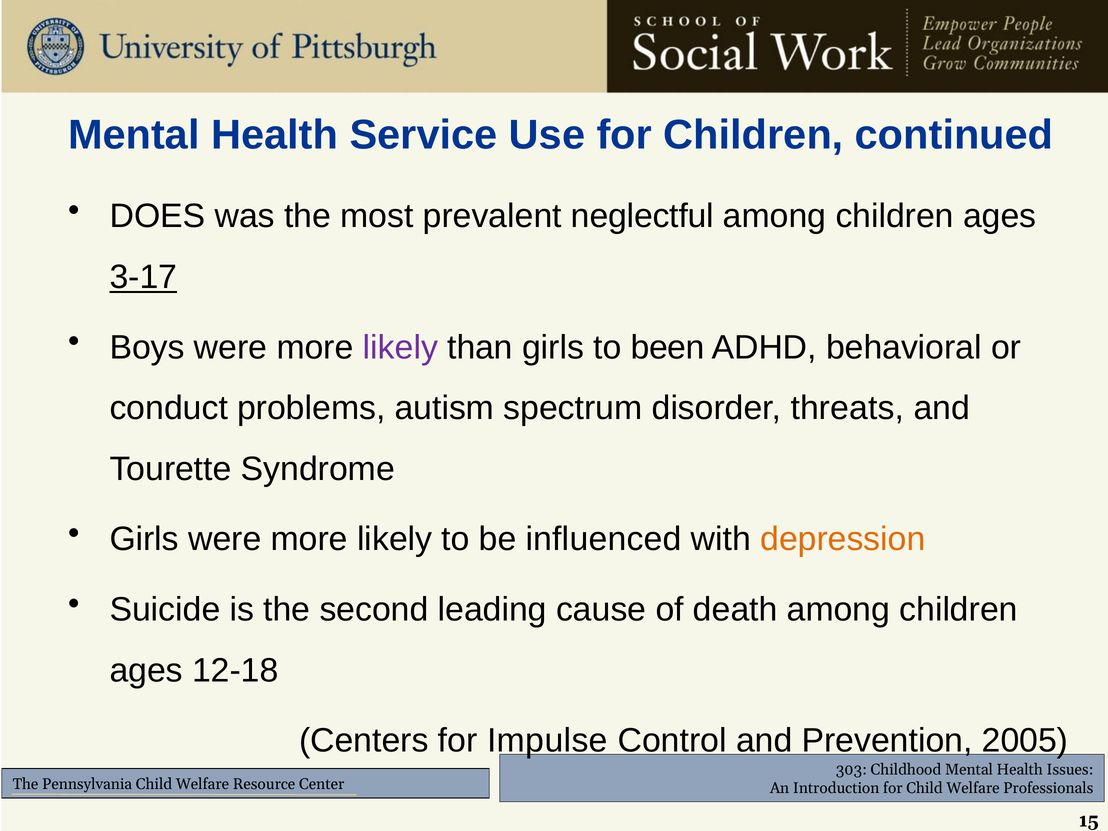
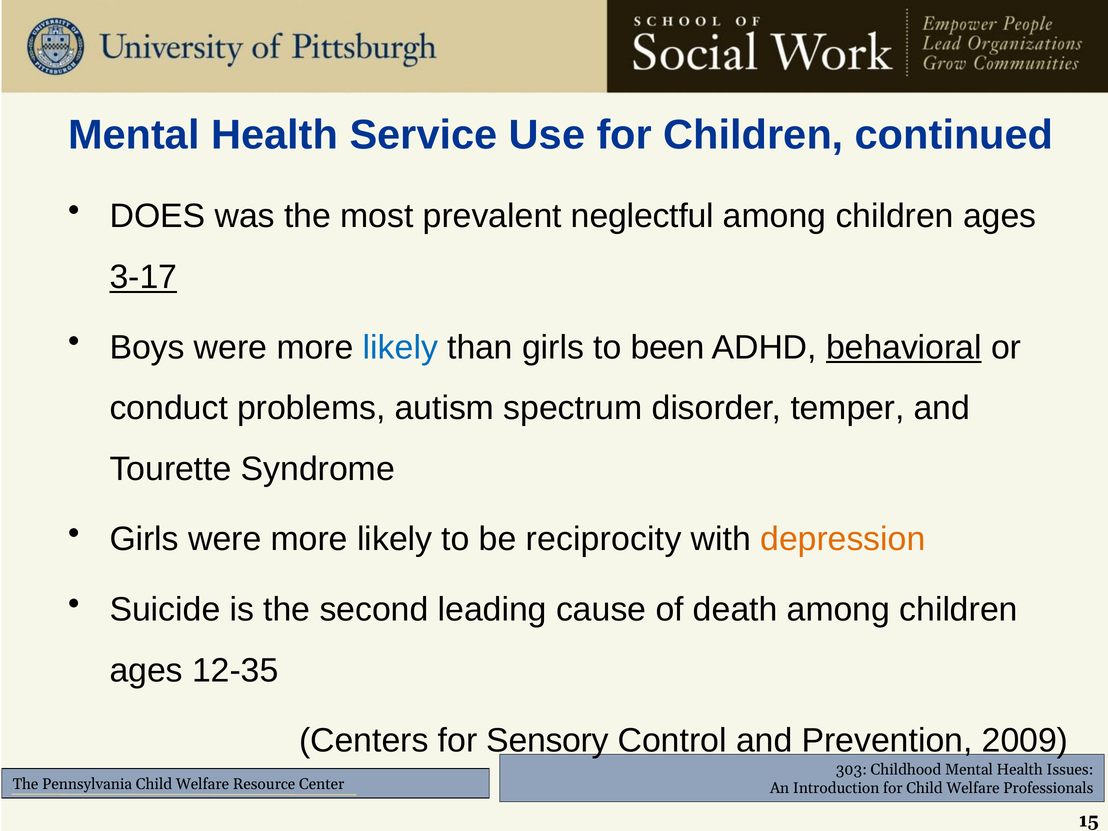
likely at (400, 347) colour: purple -> blue
behavioral underline: none -> present
threats: threats -> temper
influenced: influenced -> reciprocity
12-18: 12-18 -> 12-35
Impulse: Impulse -> Sensory
2005: 2005 -> 2009
